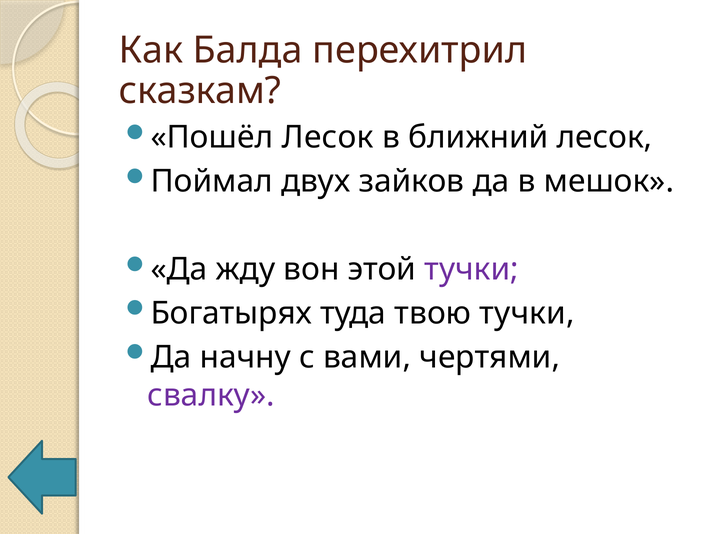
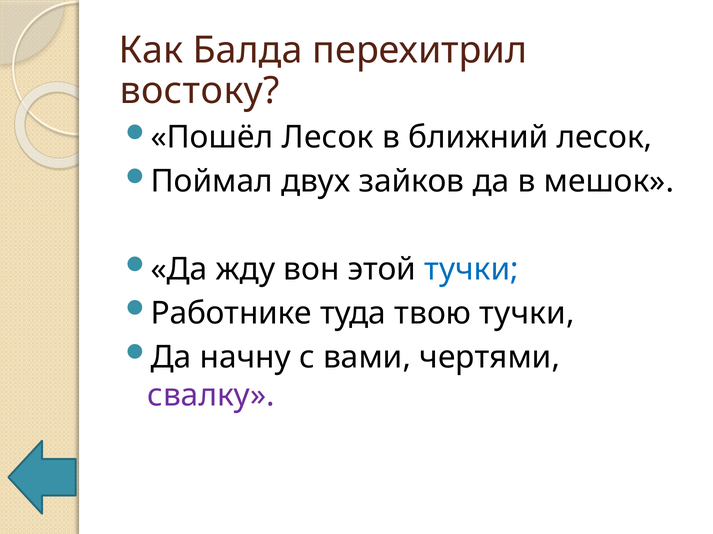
сказкам: сказкам -> востоку
тучки at (472, 270) colour: purple -> blue
Богатырях: Богатырях -> Работнике
